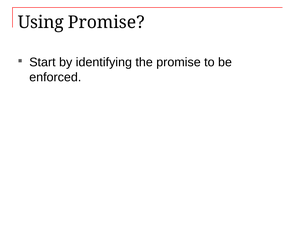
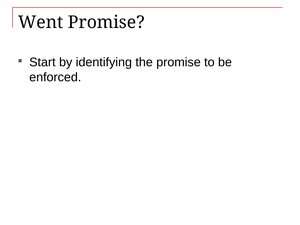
Using: Using -> Went
